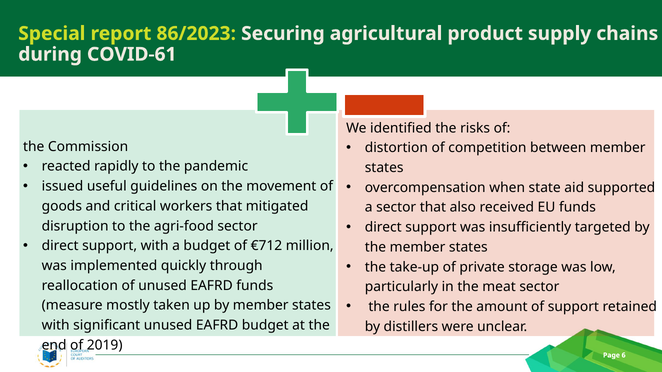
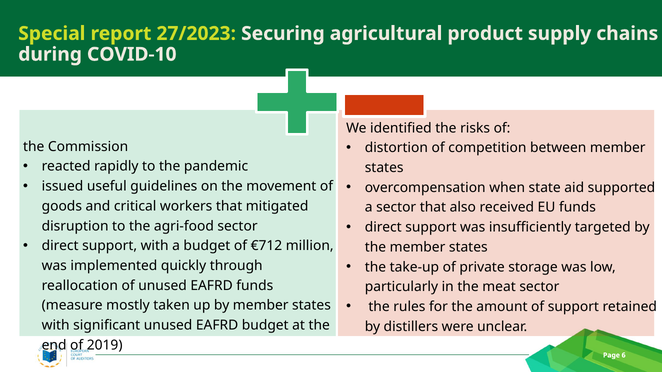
86/2023: 86/2023 -> 27/2023
COVID-61: COVID-61 -> COVID-10
